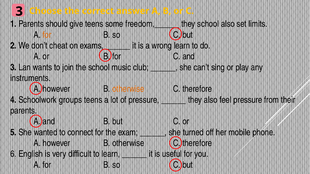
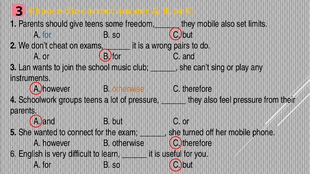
they school: school -> mobile
for at (47, 35) colour: orange -> blue
wrong learn: learn -> pairs
